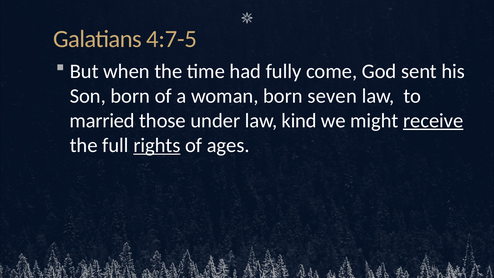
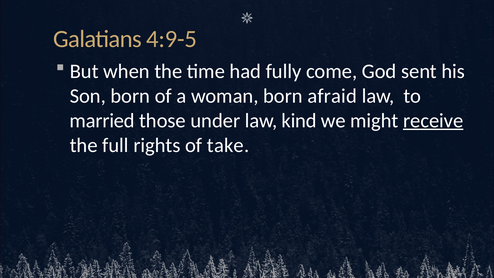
4:7-5: 4:7-5 -> 4:9-5
seven: seven -> afraid
rights underline: present -> none
ages: ages -> take
